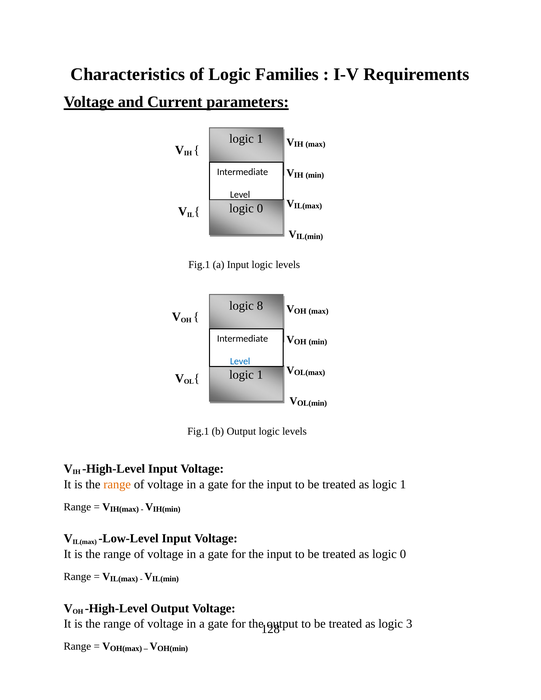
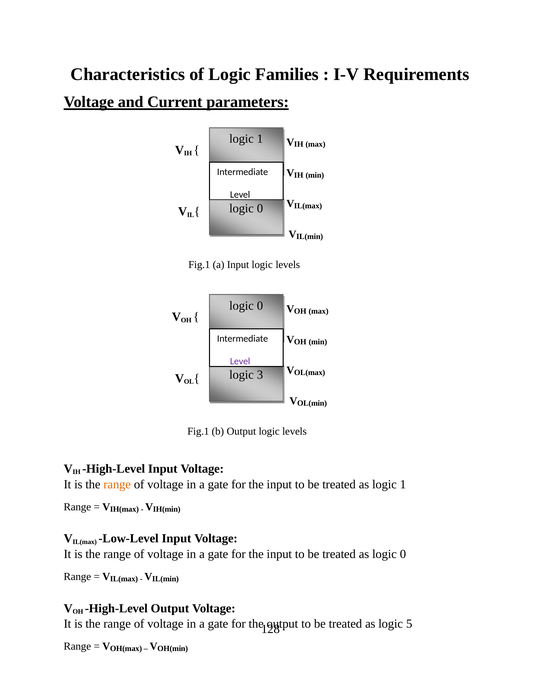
8 at (260, 306): 8 -> 0
Level at (240, 361) colour: blue -> purple
1 at (260, 375): 1 -> 3
3: 3 -> 5
